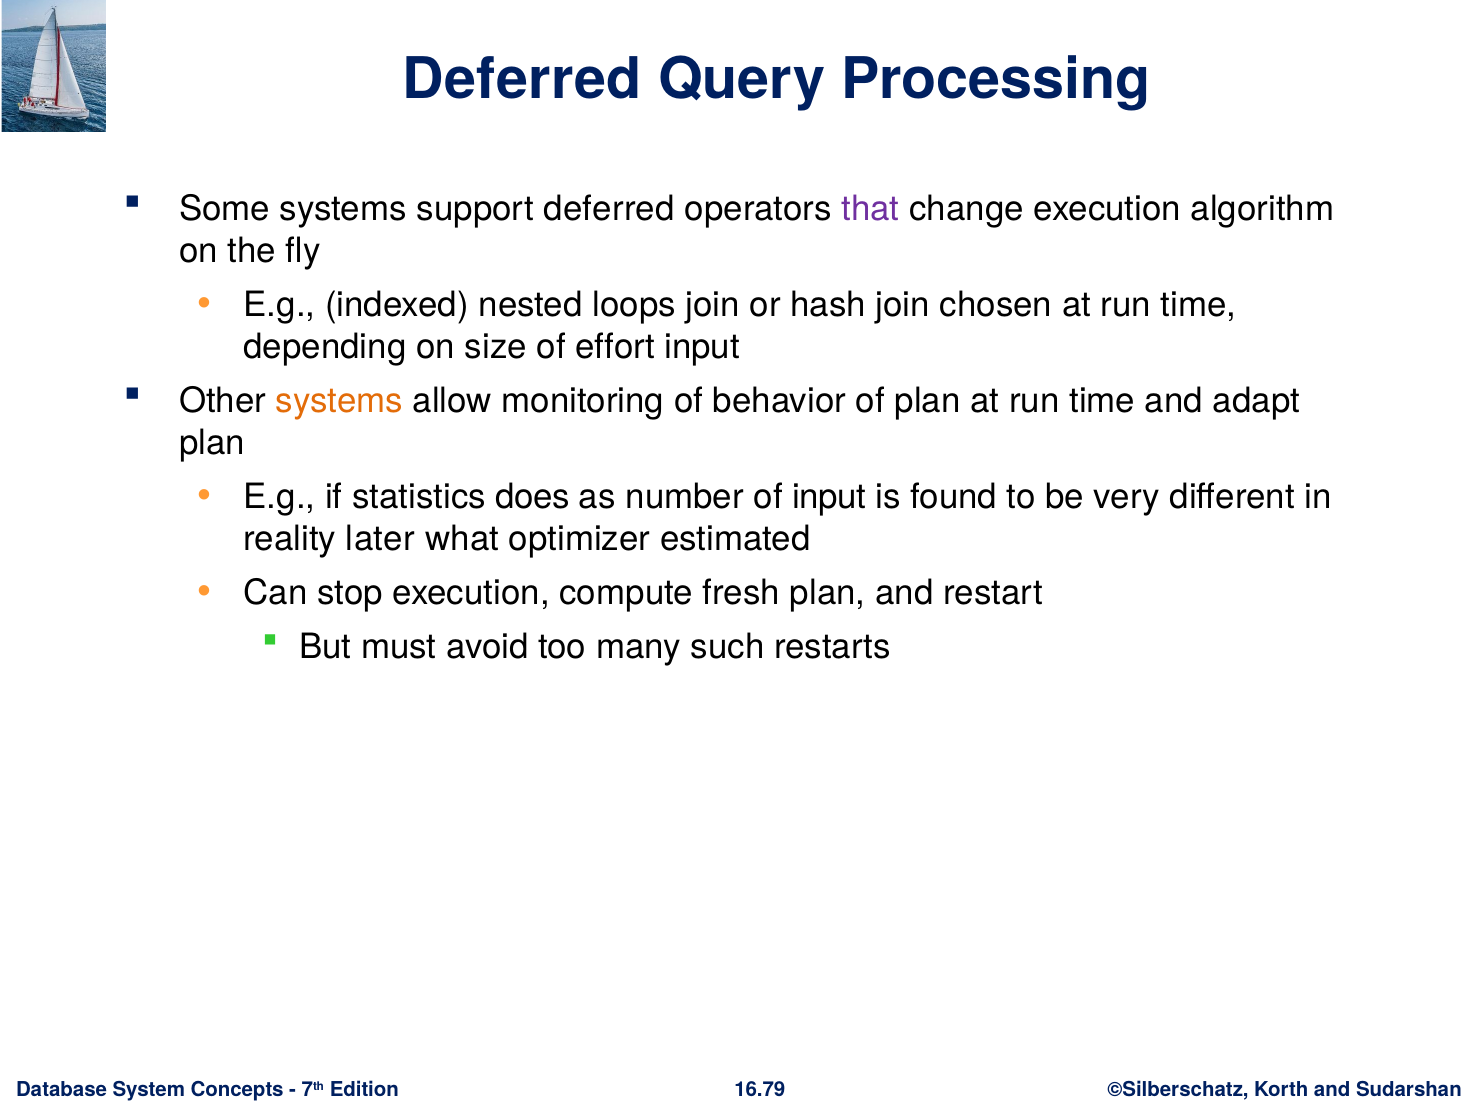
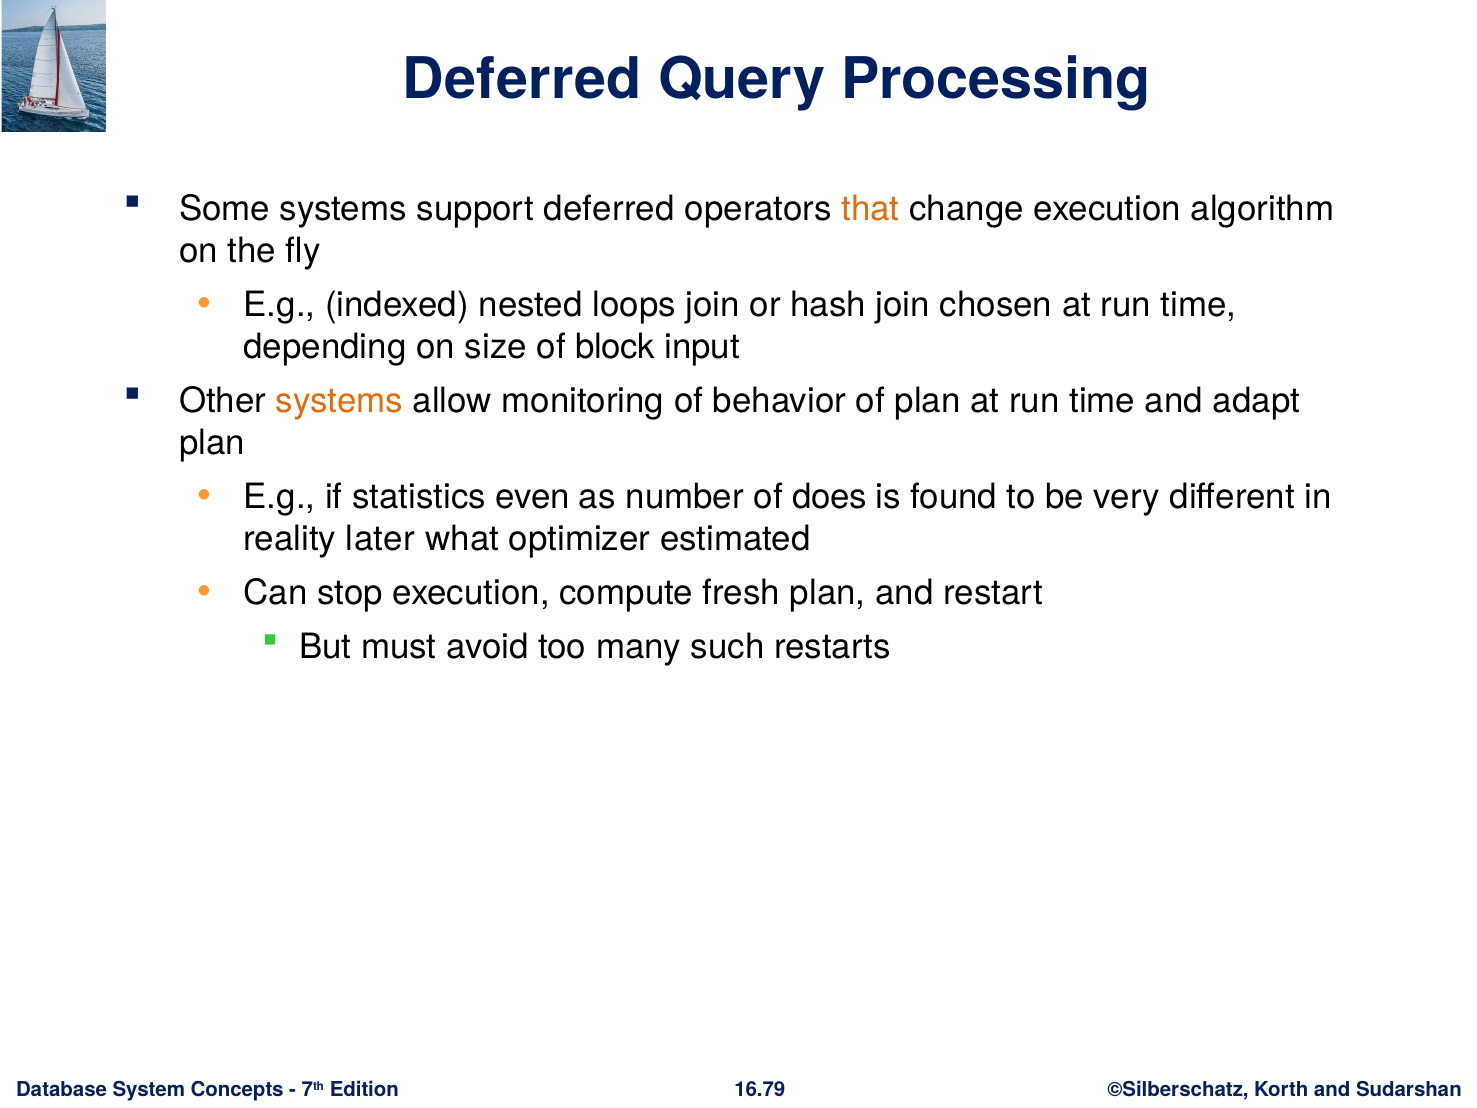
that colour: purple -> orange
effort: effort -> block
does: does -> even
of input: input -> does
